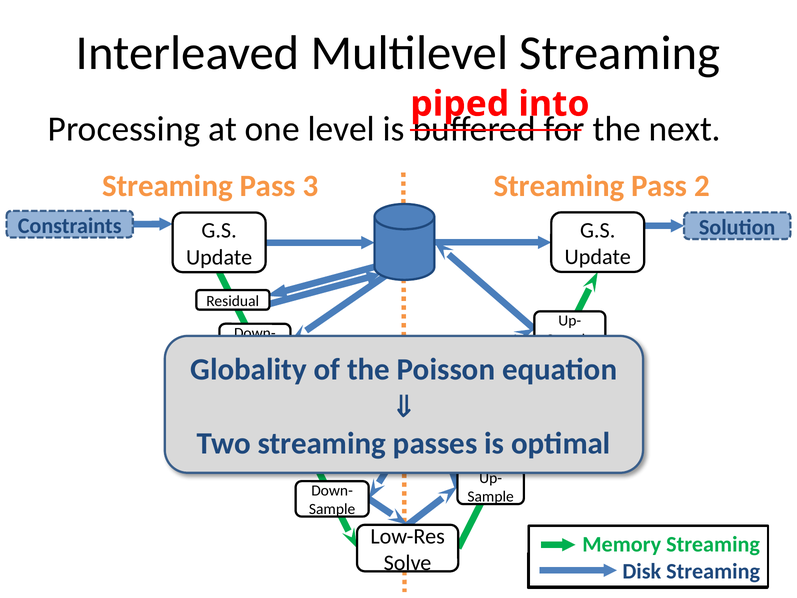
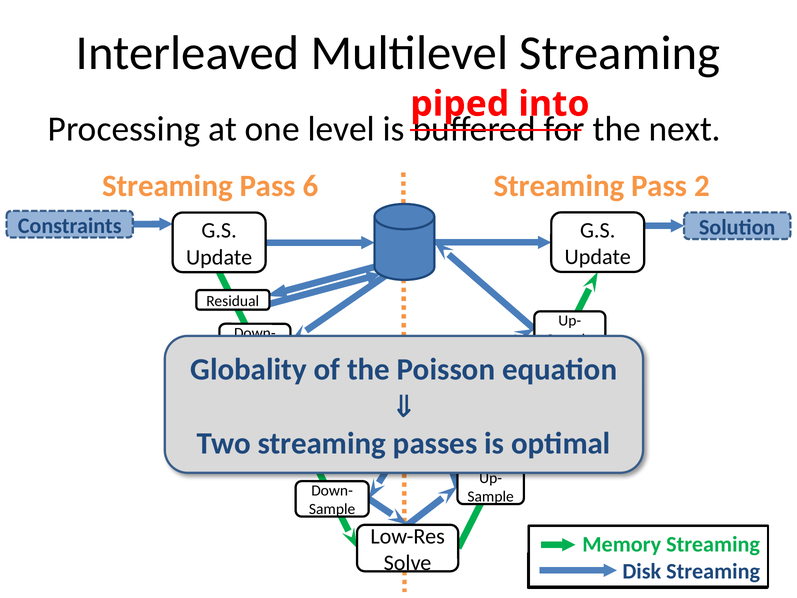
3: 3 -> 6
